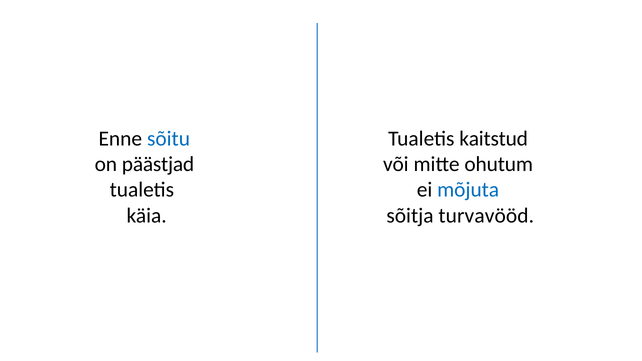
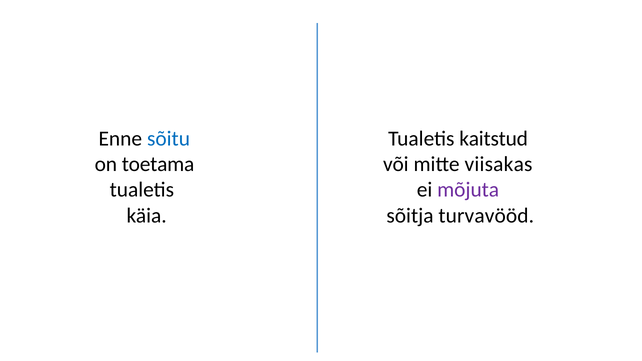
päästjad: päästjad -> toetama
ohutum: ohutum -> viisakas
mõjuta colour: blue -> purple
